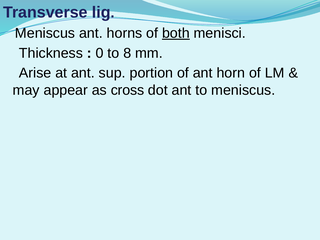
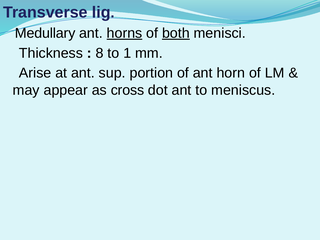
Meniscus at (45, 33): Meniscus -> Medullary
horns underline: none -> present
0: 0 -> 8
8: 8 -> 1
